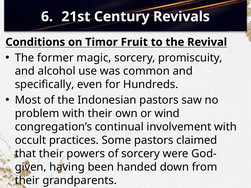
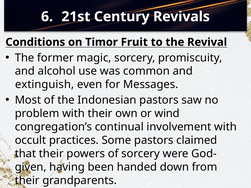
specifically: specifically -> extinguish
Hundreds: Hundreds -> Messages
